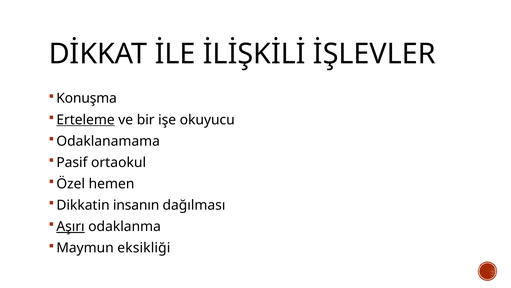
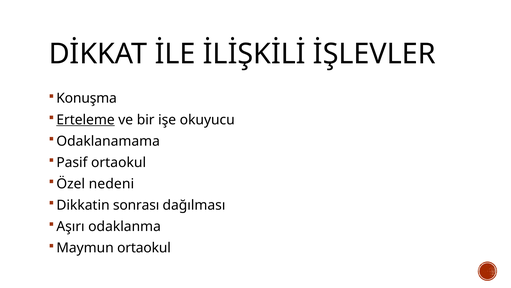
hemen: hemen -> nedeni
insanın: insanın -> sonrası
Aşırı underline: present -> none
Maymun eksikliği: eksikliği -> ortaokul
